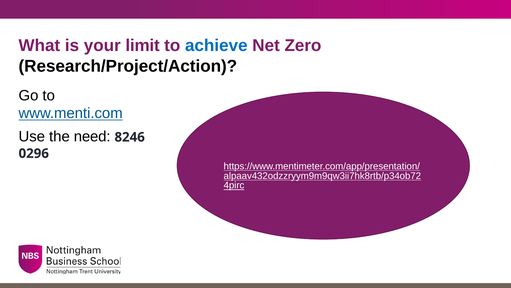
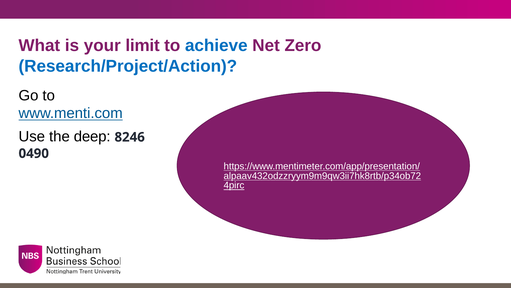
Research/Project/Action colour: black -> blue
need: need -> deep
0296: 0296 -> 0490
